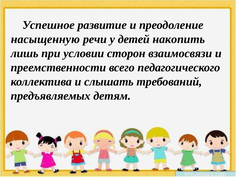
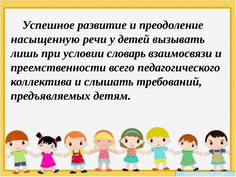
накопить: накопить -> вызывать
сторон: сторон -> словарь
